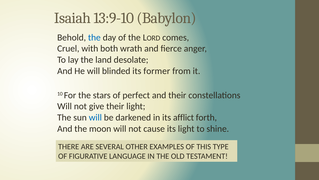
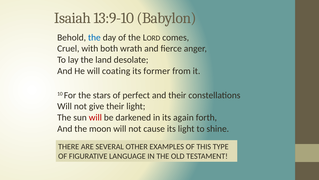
blinded: blinded -> coating
will at (95, 117) colour: blue -> red
afflict: afflict -> again
